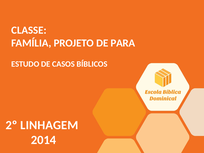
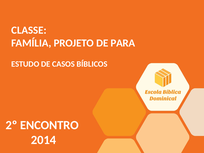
LINHAGEM: LINHAGEM -> ENCONTRO
